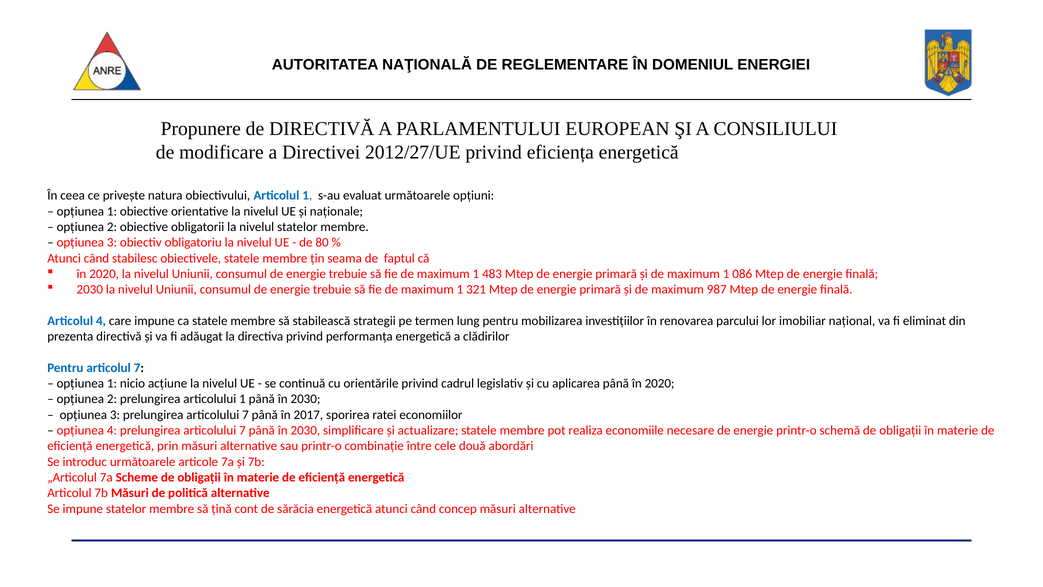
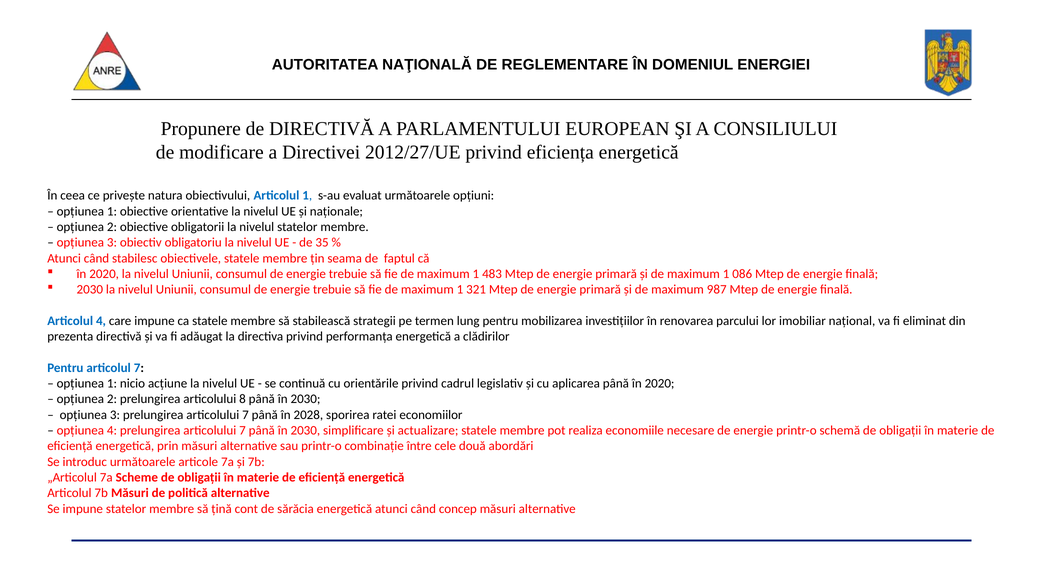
80: 80 -> 35
articolului 1: 1 -> 8
2017: 2017 -> 2028
